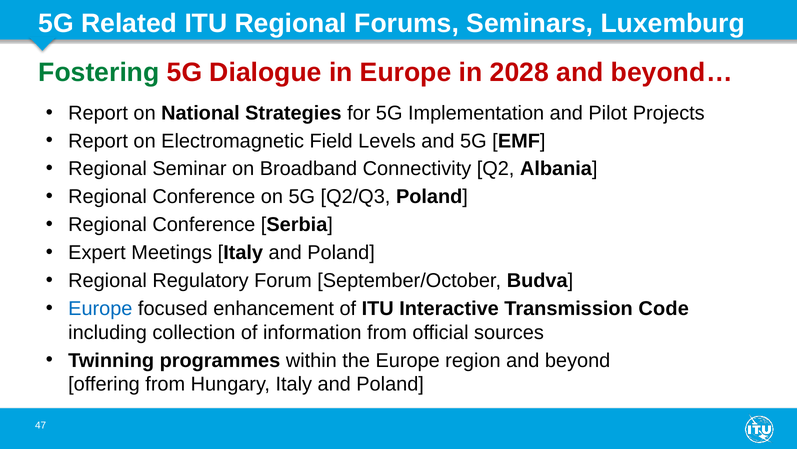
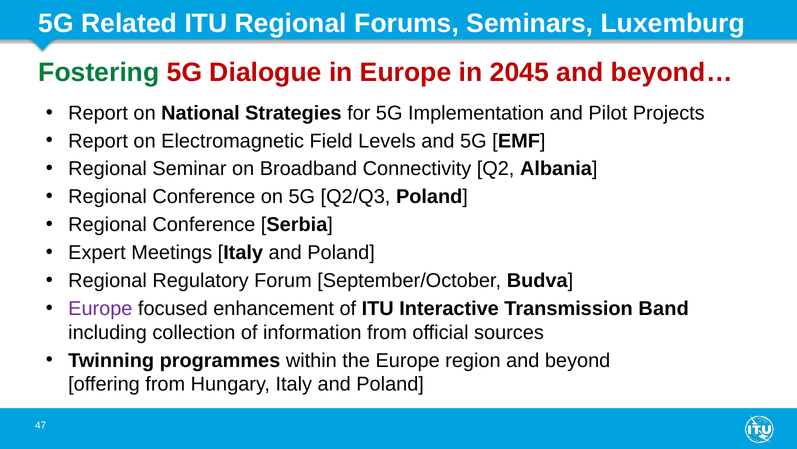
2028: 2028 -> 2045
Europe at (100, 308) colour: blue -> purple
Code: Code -> Band
